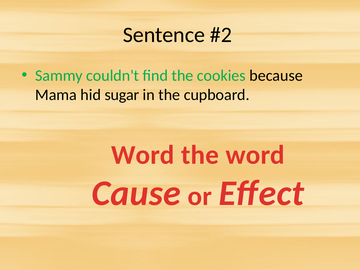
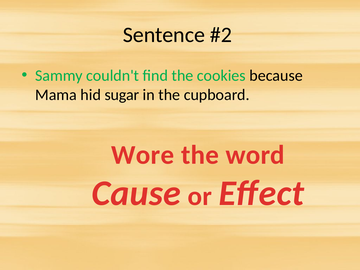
Word at (143, 155): Word -> Wore
